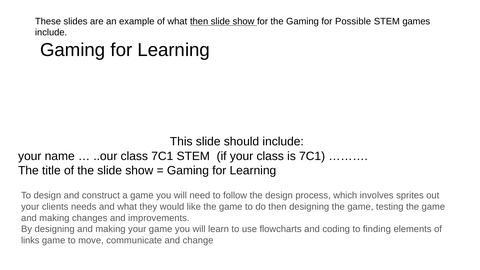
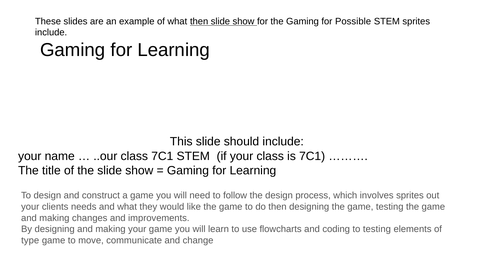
STEM games: games -> sprites
to finding: finding -> testing
links: links -> type
